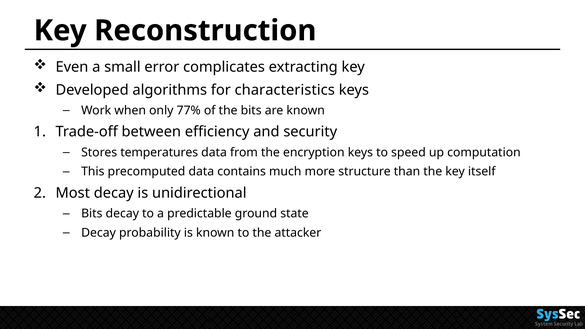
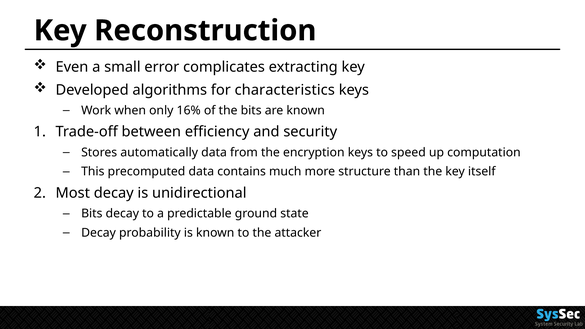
77%: 77% -> 16%
temperatures: temperatures -> automatically
